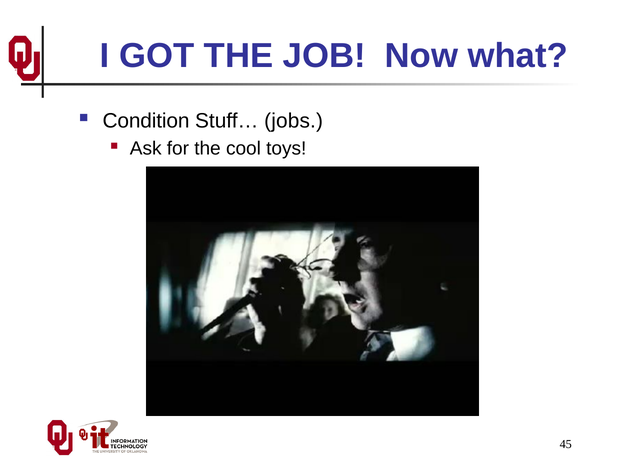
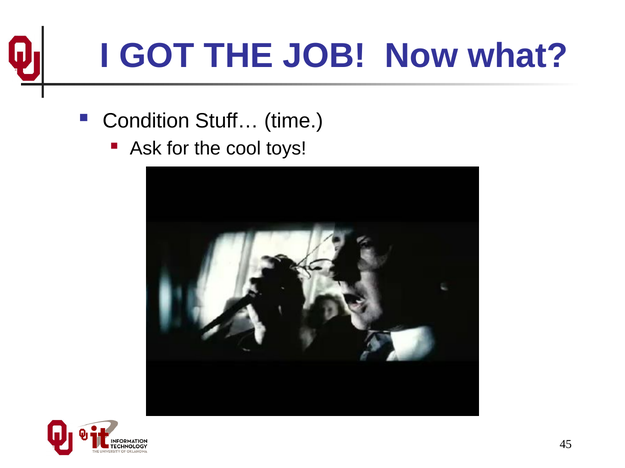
jobs: jobs -> time
